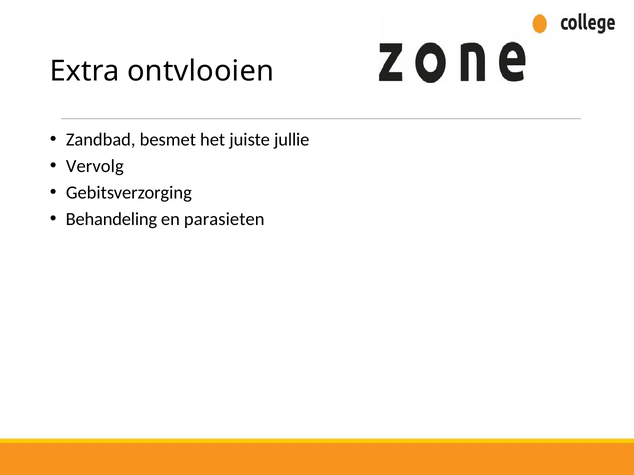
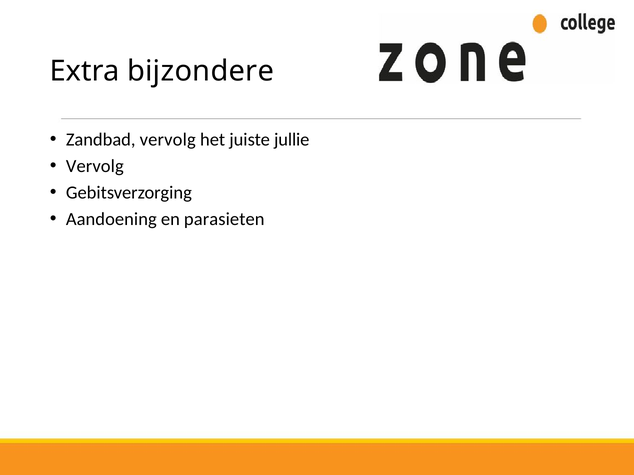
ontvlooien: ontvlooien -> bijzondere
Zandbad besmet: besmet -> vervolg
Behandeling: Behandeling -> Aandoening
